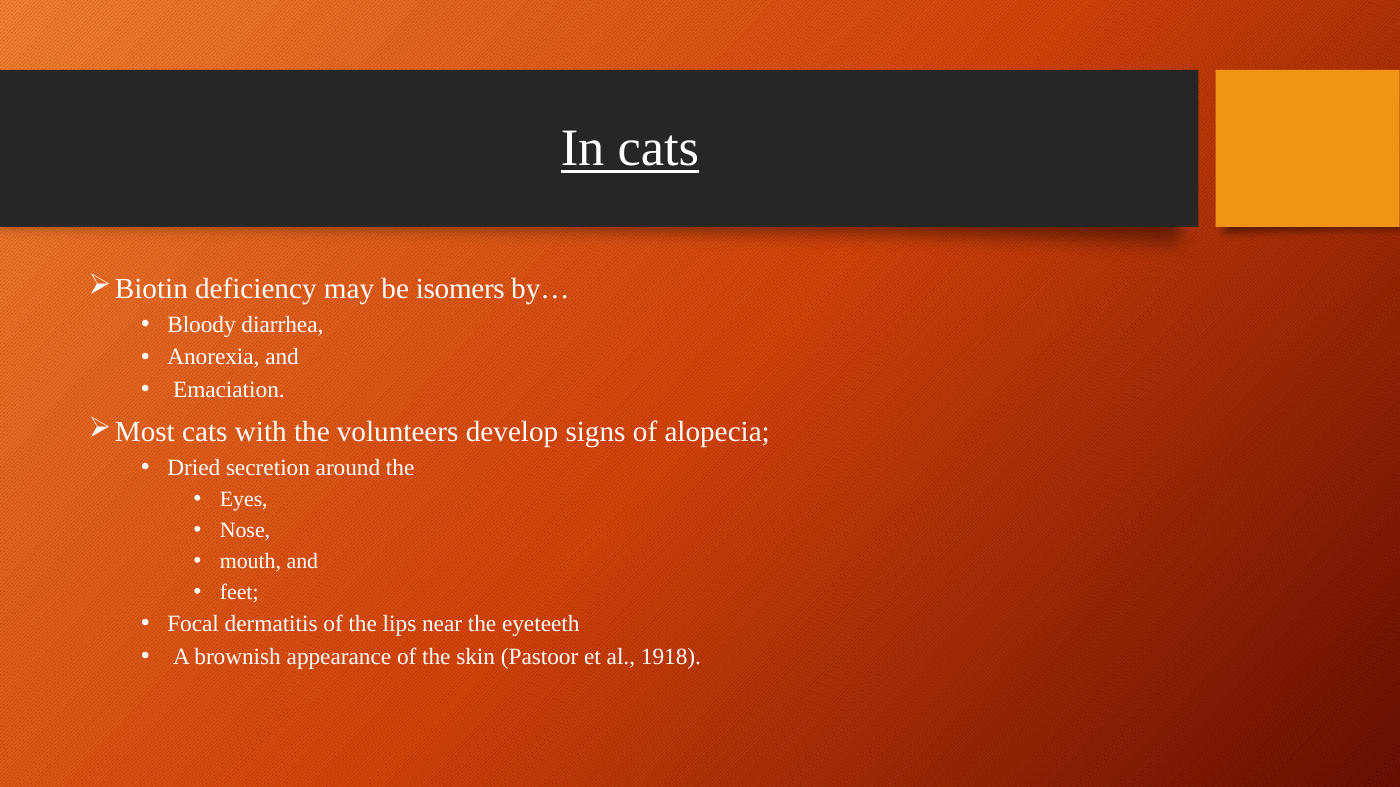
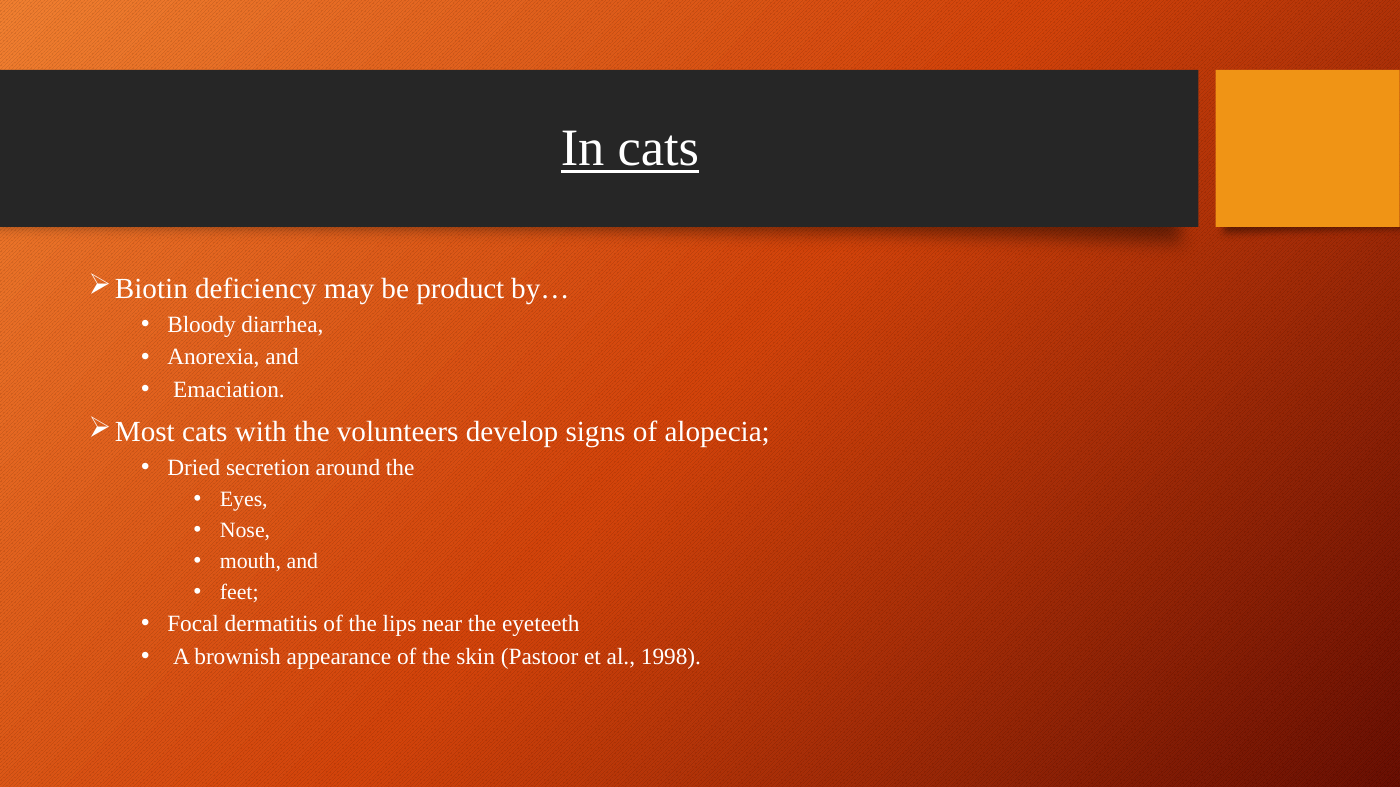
isomers: isomers -> product
1918: 1918 -> 1998
